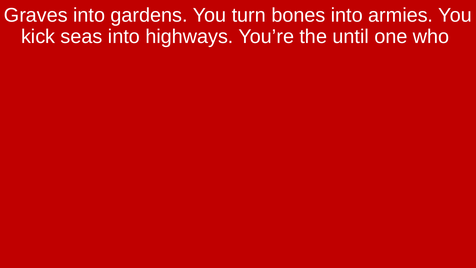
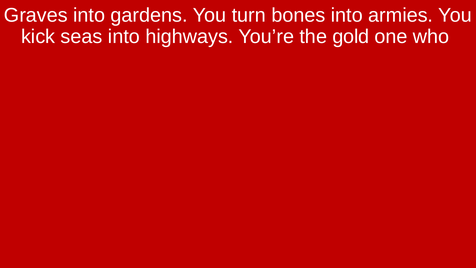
until: until -> gold
